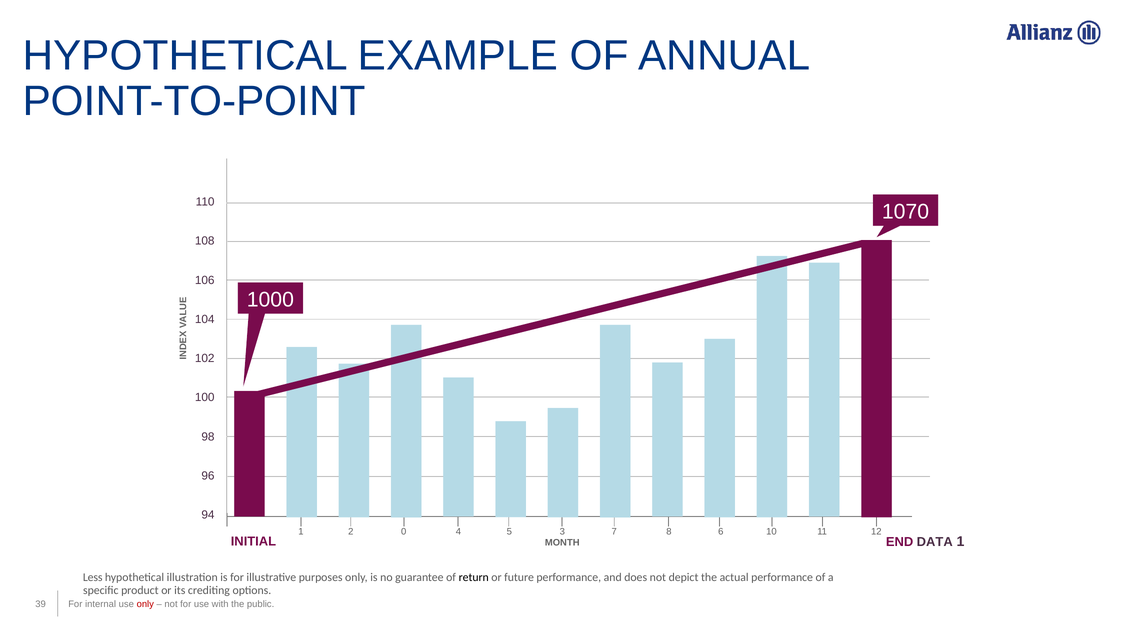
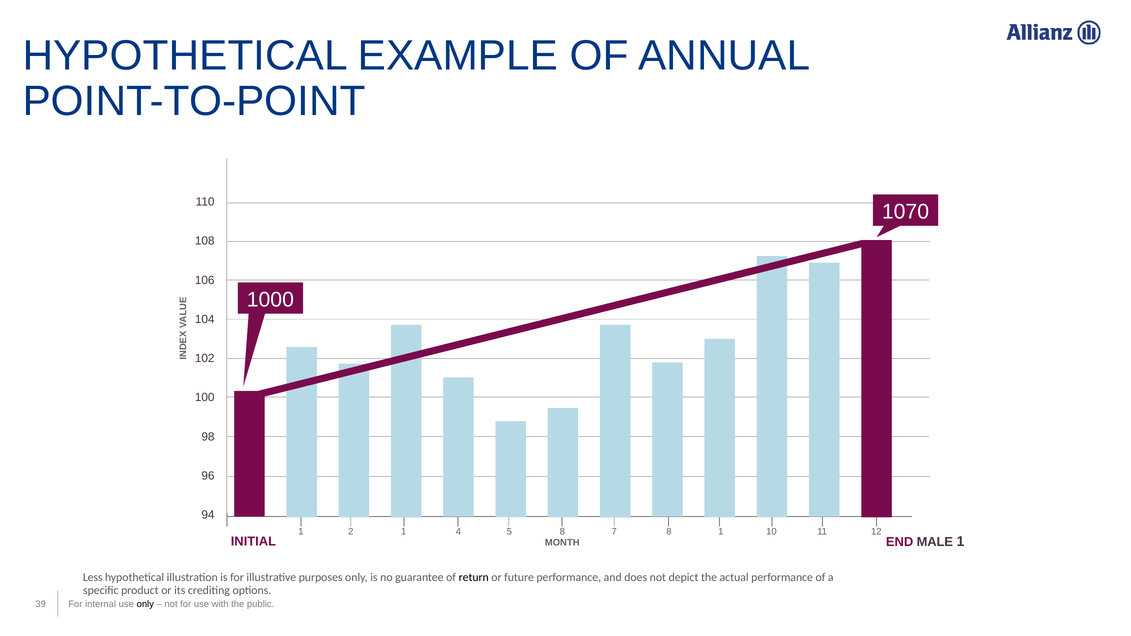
1 0: 0 -> 1
4 3: 3 -> 8
7 6: 6 -> 1
DATA: DATA -> MALE
only at (145, 604) colour: red -> black
